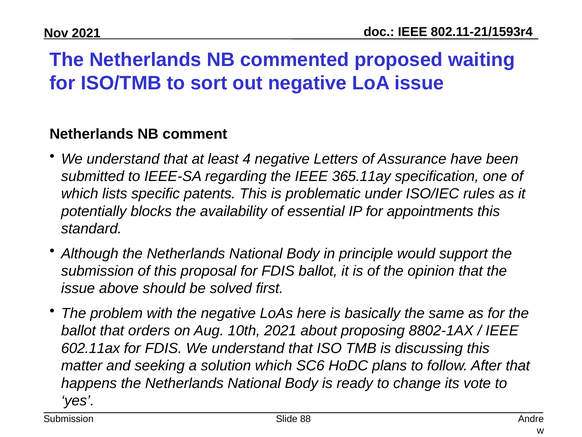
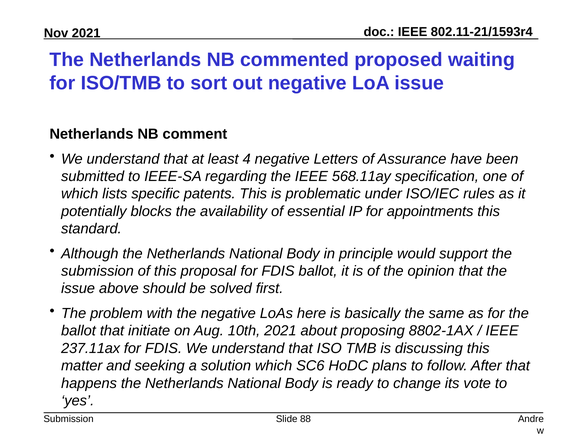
365.11ay: 365.11ay -> 568.11ay
orders: orders -> initiate
602.11ax: 602.11ax -> 237.11ax
